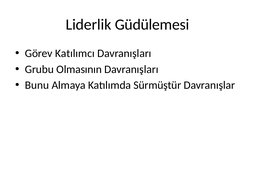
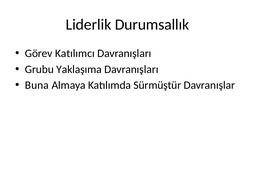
Güdülemesi: Güdülemesi -> Durumsallık
Olmasının: Olmasının -> Yaklaşıma
Bunu: Bunu -> Buna
